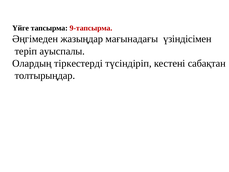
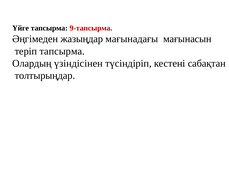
үзіндісімен: үзіндісімен -> мағынасын
теріп ауыспалы: ауыспалы -> тапсырма
тіркестерді: тіркестерді -> үзіндісінен
